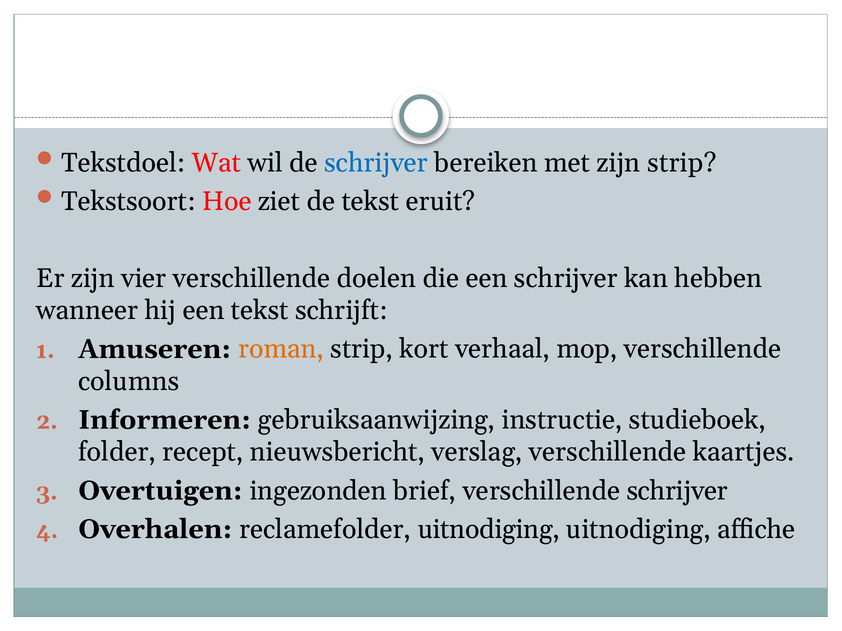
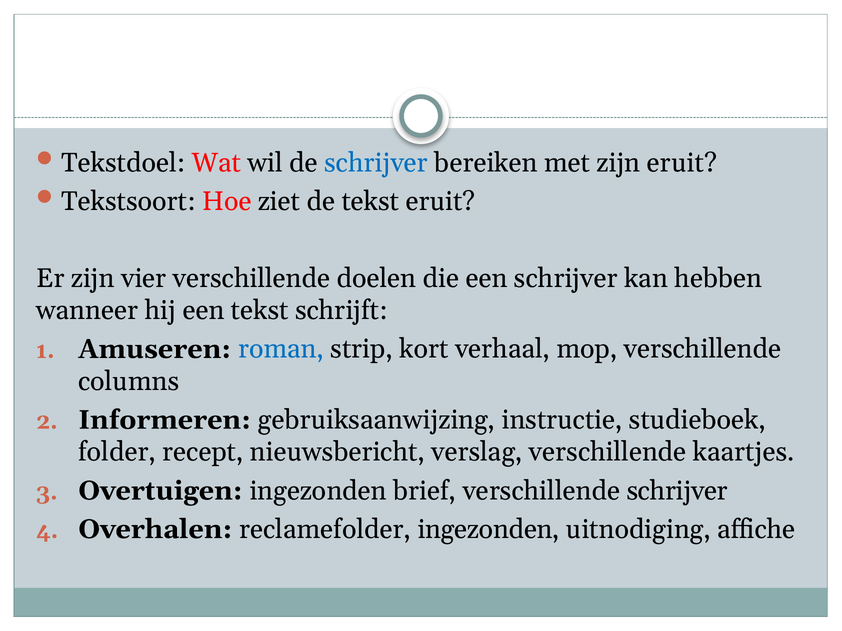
zijn strip: strip -> eruit
roman colour: orange -> blue
reclamefolder uitnodiging: uitnodiging -> ingezonden
